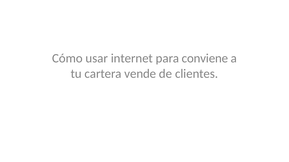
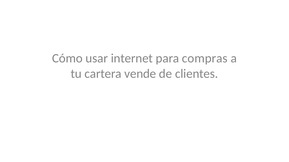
conviene: conviene -> compras
